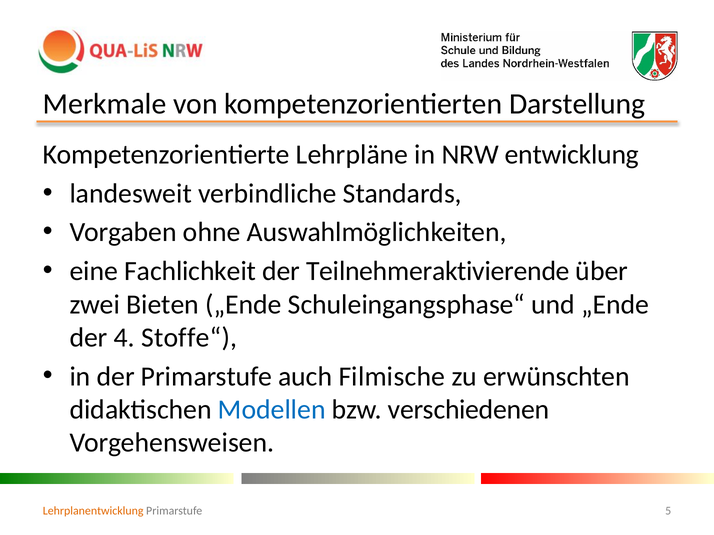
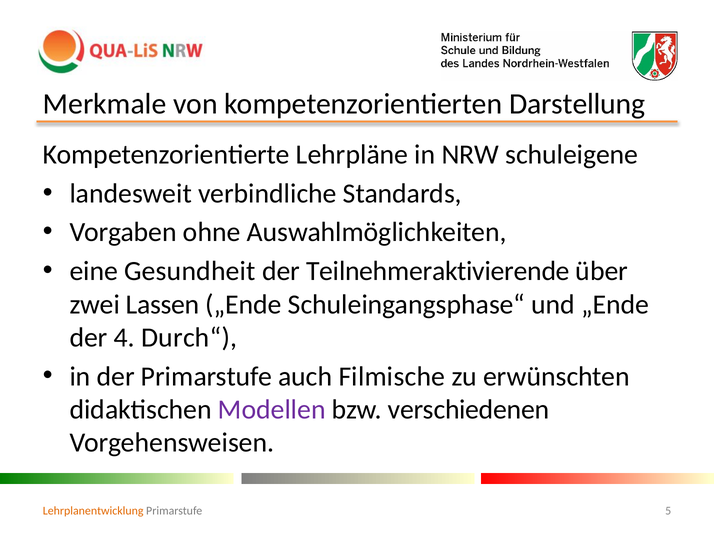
entwicklung: entwicklung -> schuleigene
Fachlichkeit: Fachlichkeit -> Gesundheit
Bieten: Bieten -> Lassen
Stoffe“: Stoffe“ -> Durch“
Modellen colour: blue -> purple
